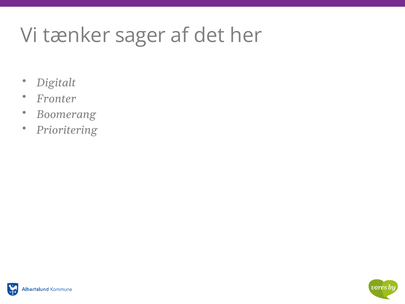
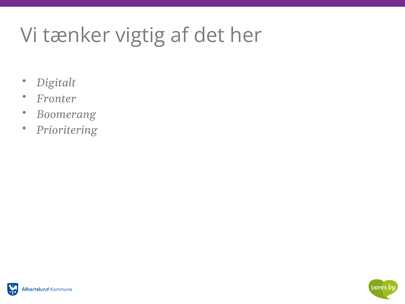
sager: sager -> vigtig
